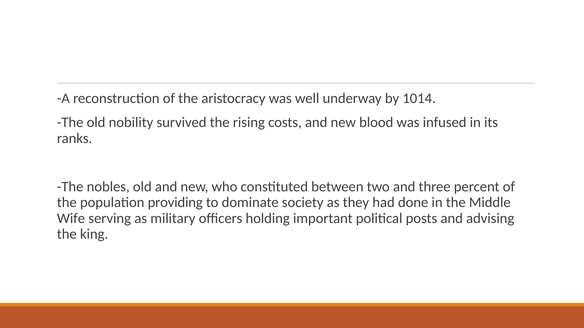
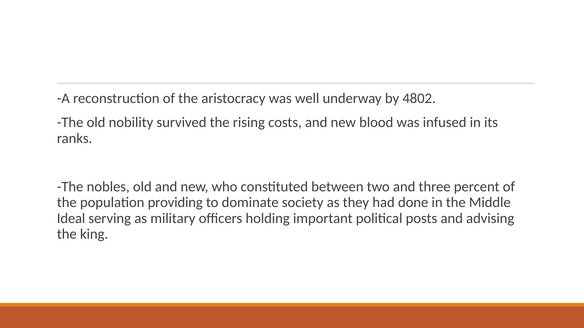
1014: 1014 -> 4802
Wife: Wife -> Ideal
